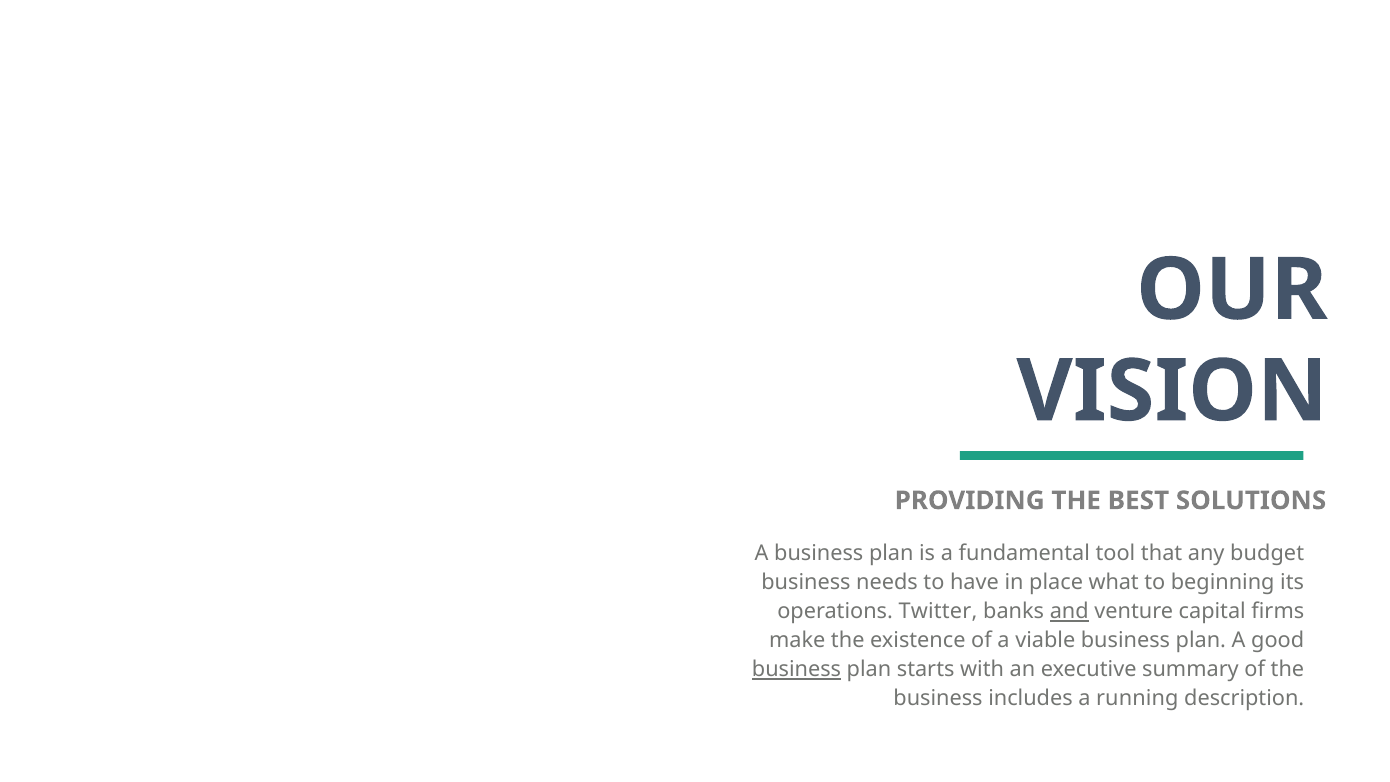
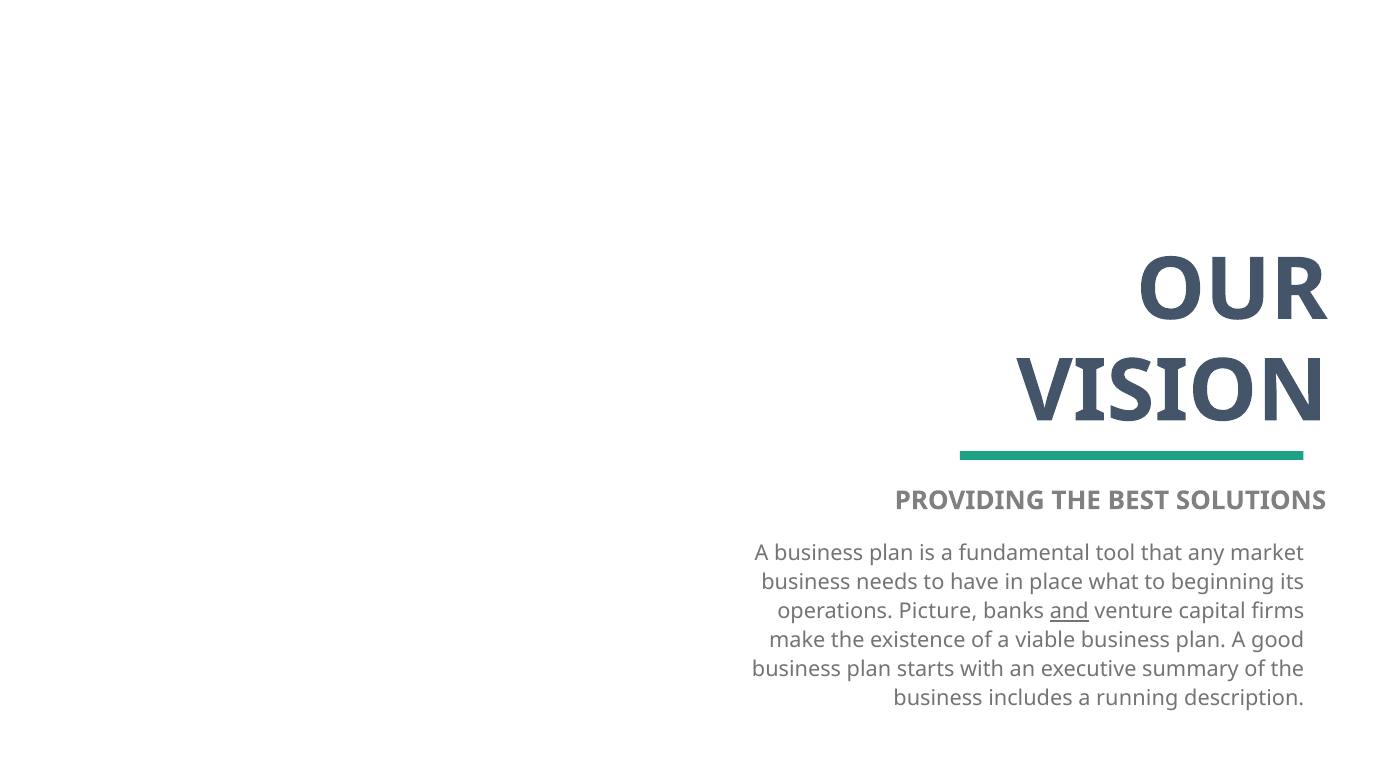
budget: budget -> market
Twitter: Twitter -> Picture
business at (797, 670) underline: present -> none
